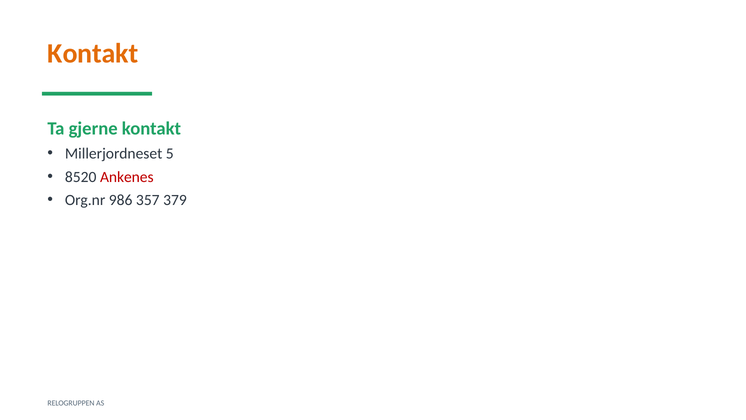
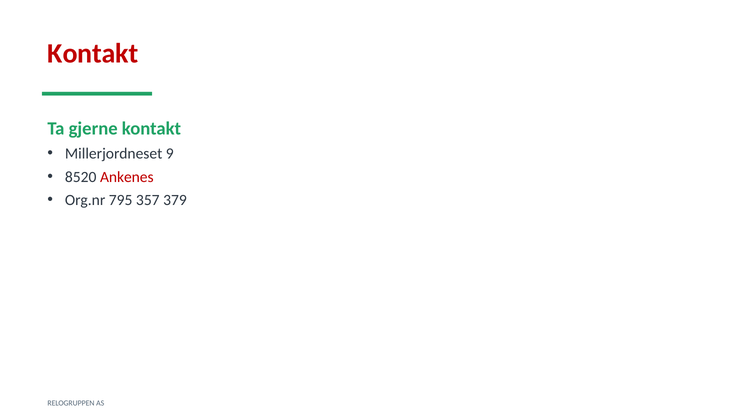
Kontakt at (93, 53) colour: orange -> red
5: 5 -> 9
986: 986 -> 795
